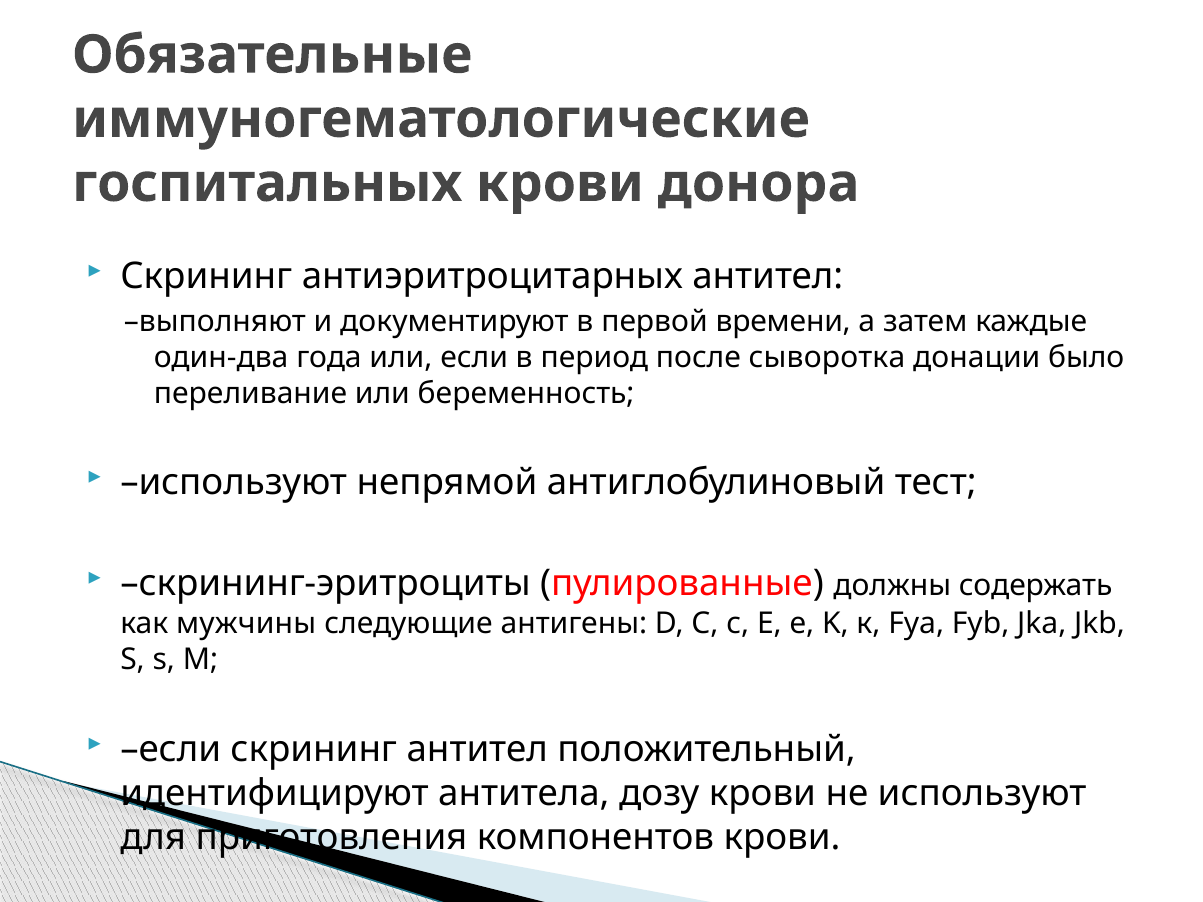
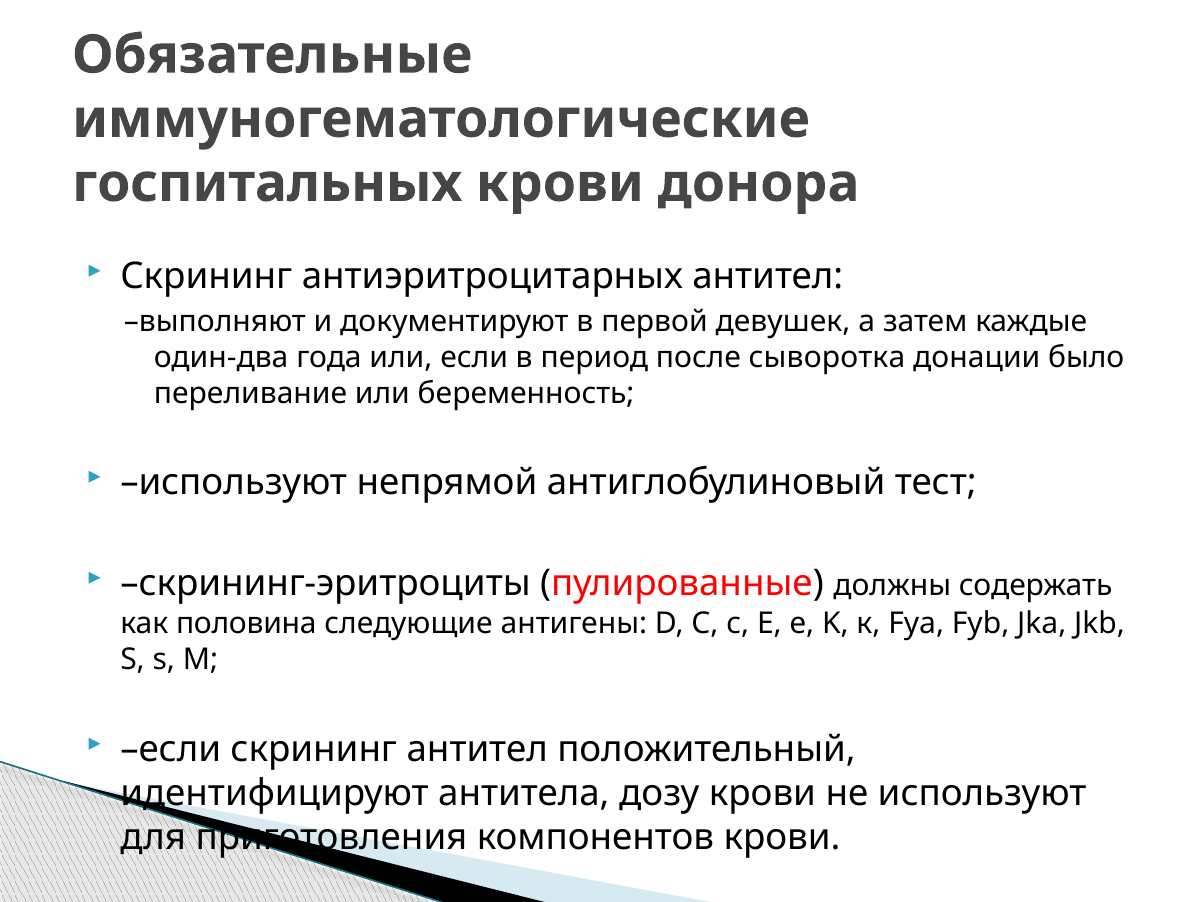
времени: времени -> девушек
мужчины: мужчины -> половина
